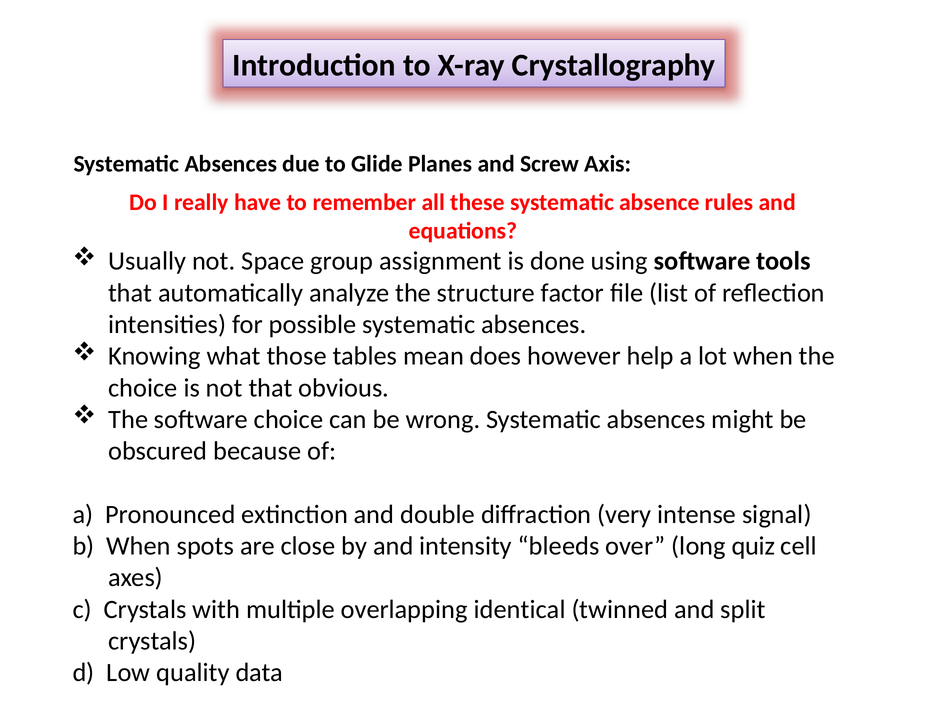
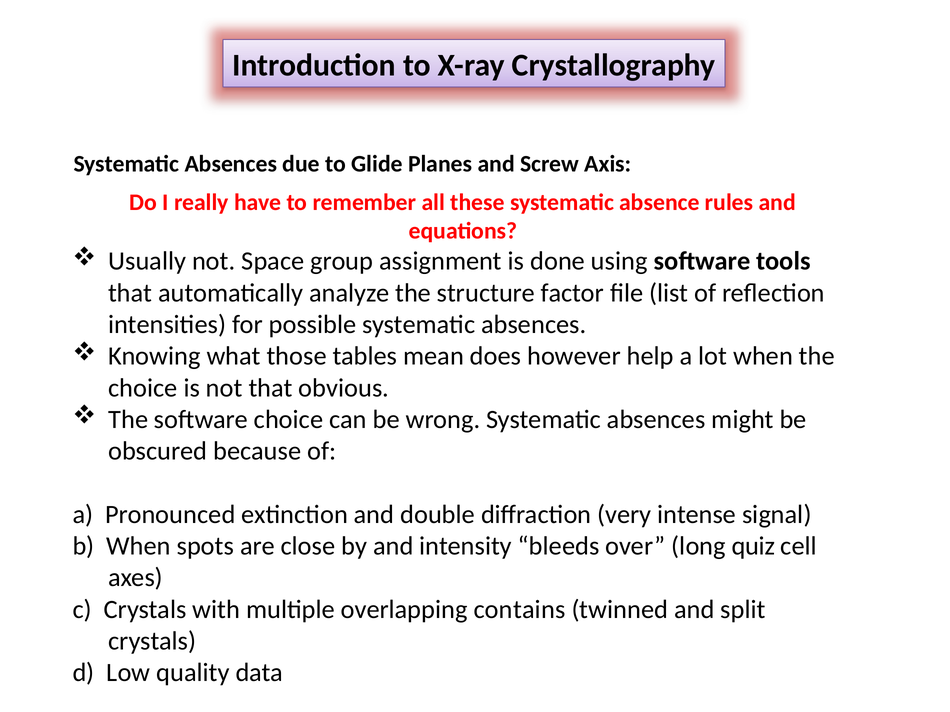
identical: identical -> contains
